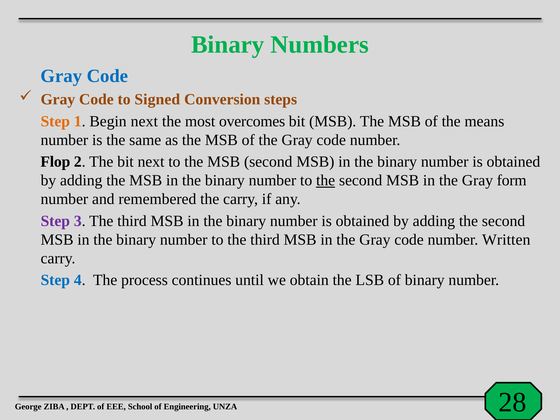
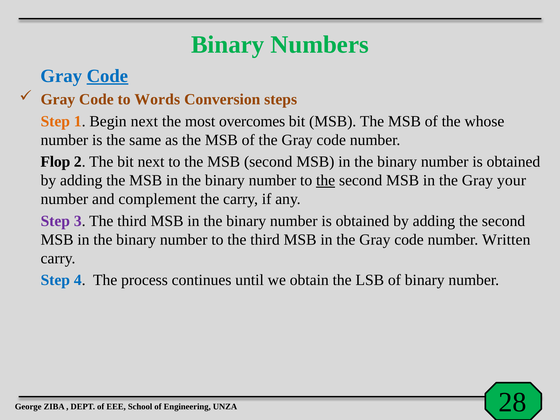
Code at (107, 76) underline: none -> present
Signed: Signed -> Words
means: means -> whose
form: form -> your
remembered: remembered -> complement
